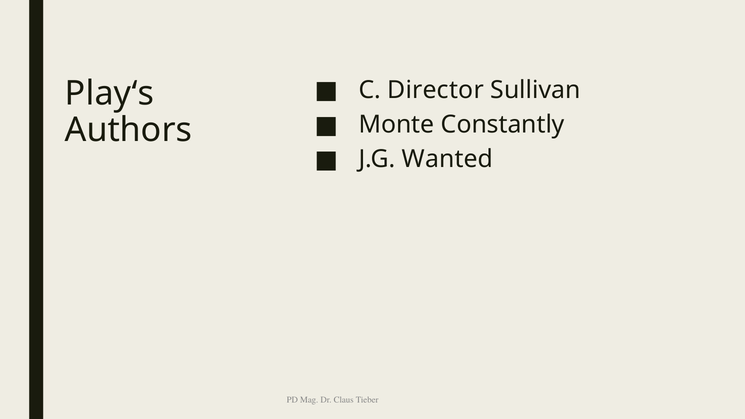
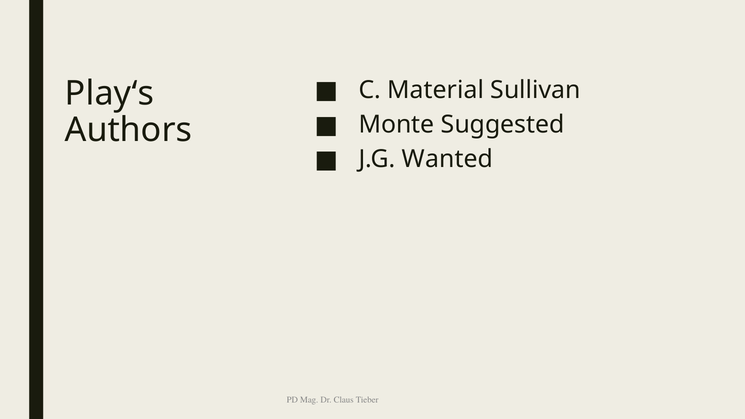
Director: Director -> Material
Constantly: Constantly -> Suggested
